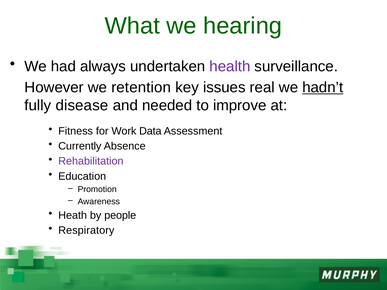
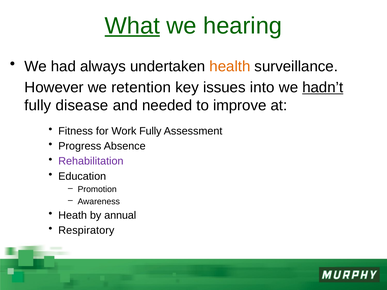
What underline: none -> present
health colour: purple -> orange
real: real -> into
Work Data: Data -> Fully
Currently: Currently -> Progress
people: people -> annual
